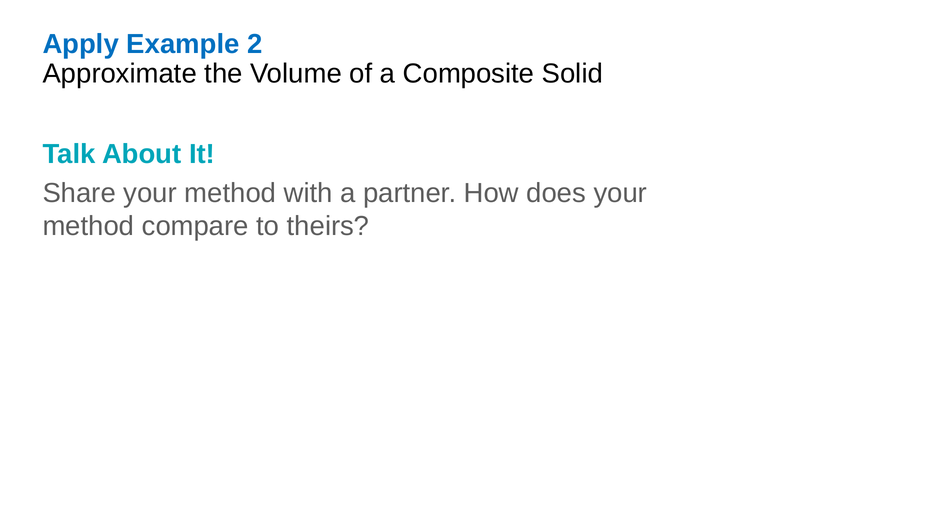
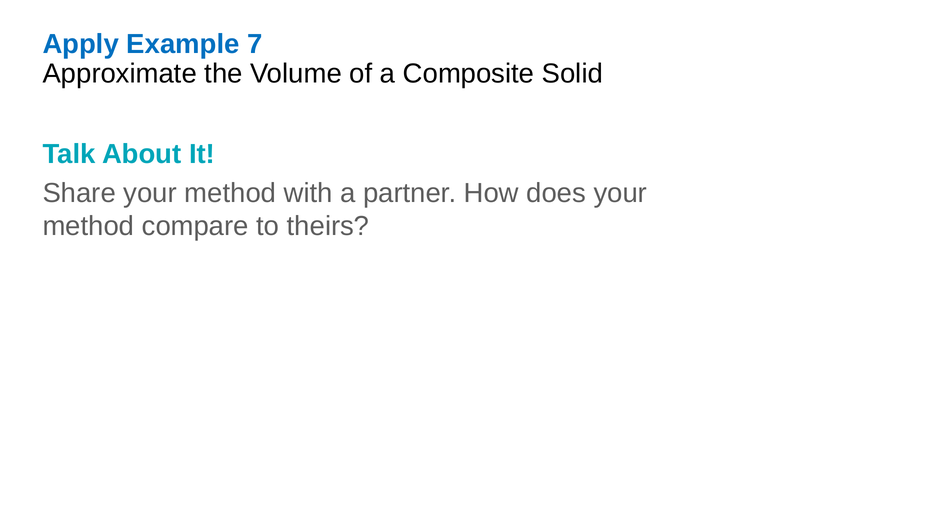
2: 2 -> 7
